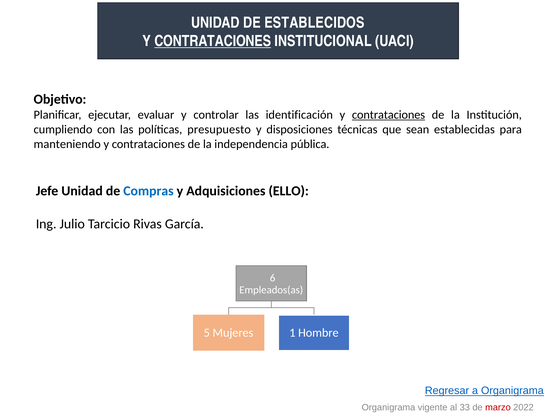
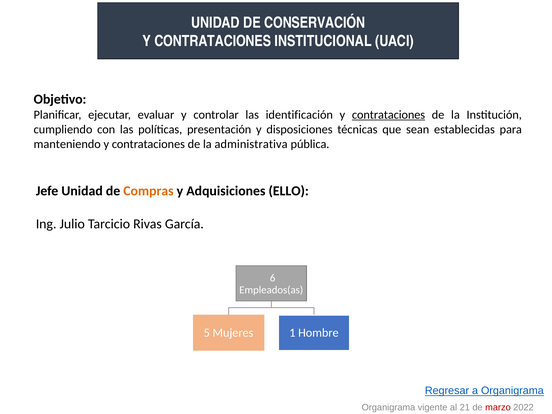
ESTABLECIDOS: ESTABLECIDOS -> CONSERVACIÓN
CONTRATACIONES at (213, 41) underline: present -> none
presupuesto: presupuesto -> presentación
independencia: independencia -> administrativa
Compras colour: blue -> orange
33: 33 -> 21
